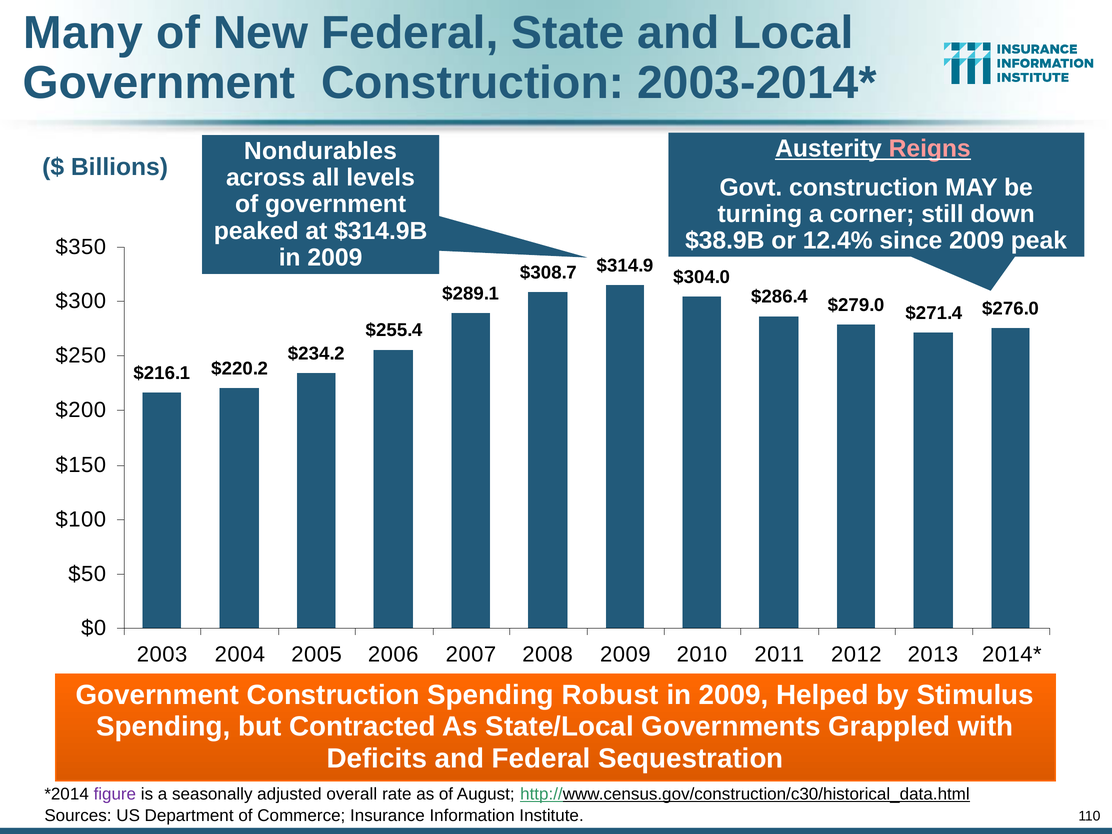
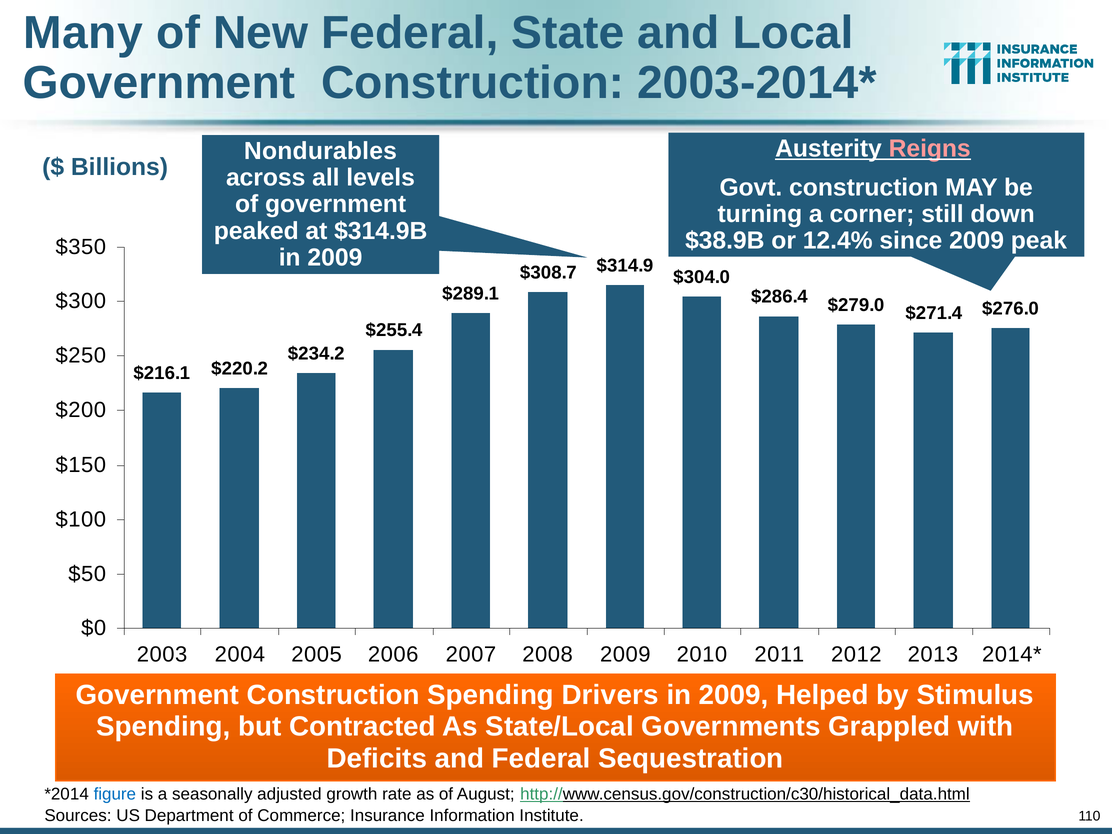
Robust: Robust -> Drivers
figure colour: purple -> blue
overall: overall -> growth
